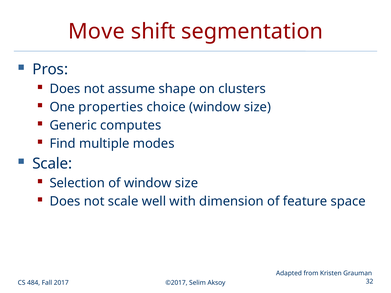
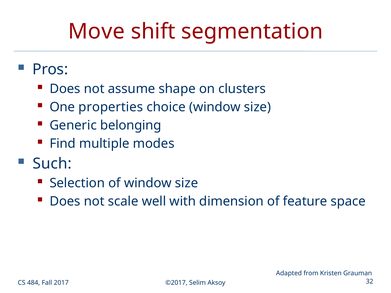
computes: computes -> belonging
Scale at (52, 164): Scale -> Such
